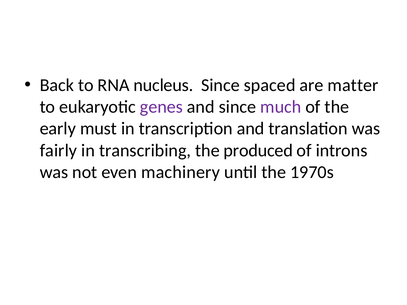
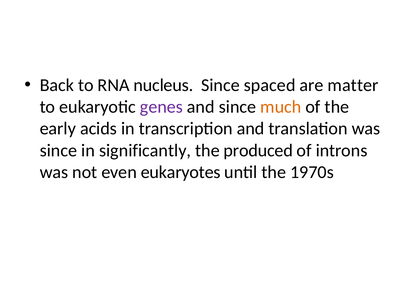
much colour: purple -> orange
must: must -> acids
fairly at (58, 151): fairly -> since
transcribing: transcribing -> significantly
machinery: machinery -> eukaryotes
